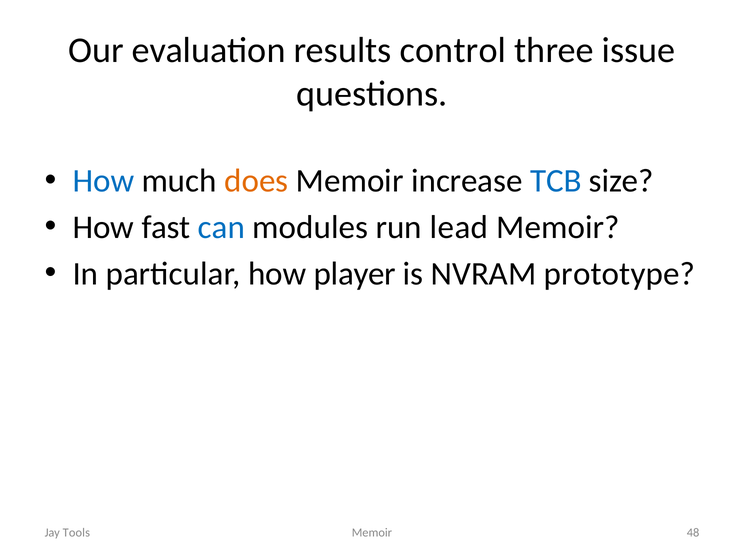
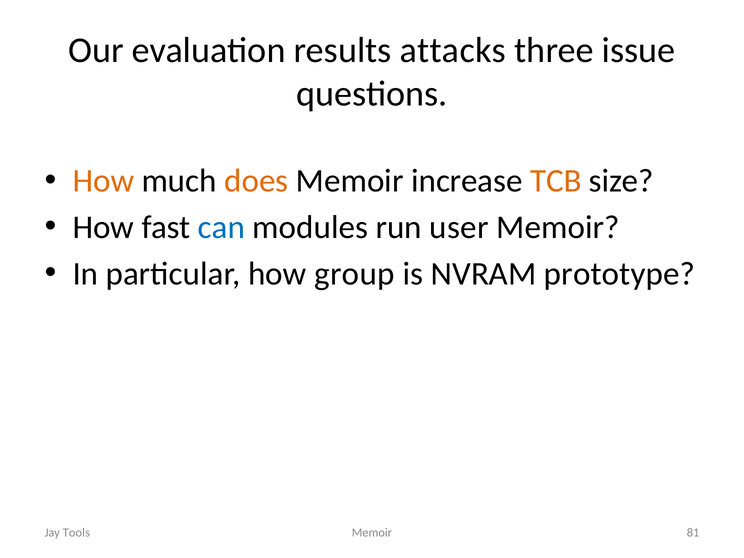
control: control -> attacks
How at (103, 181) colour: blue -> orange
TCB colour: blue -> orange
lead: lead -> user
player: player -> group
48: 48 -> 81
